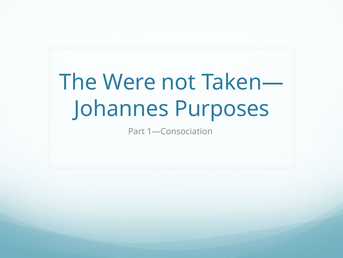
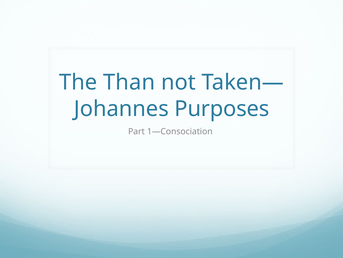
Were: Were -> Than
